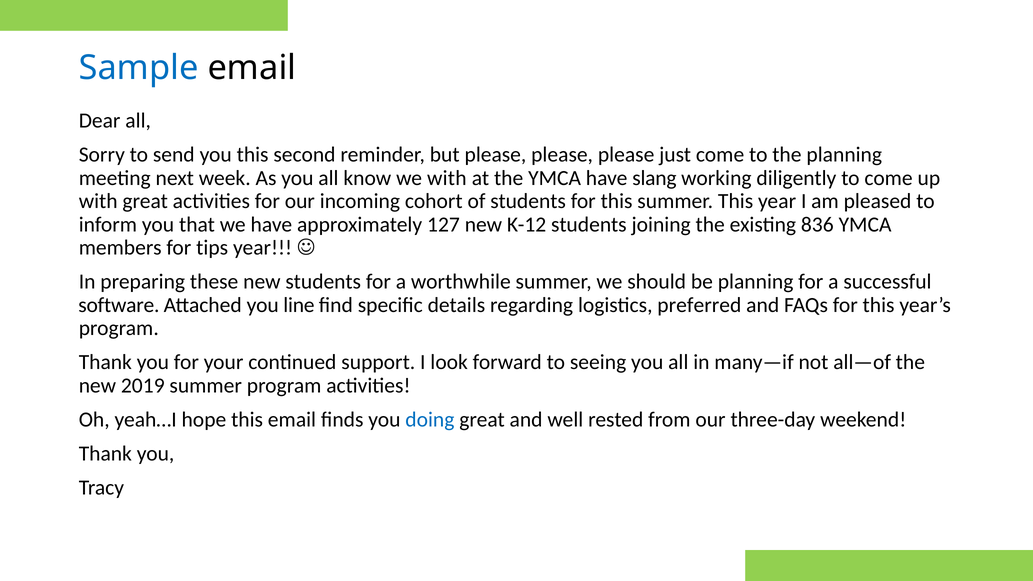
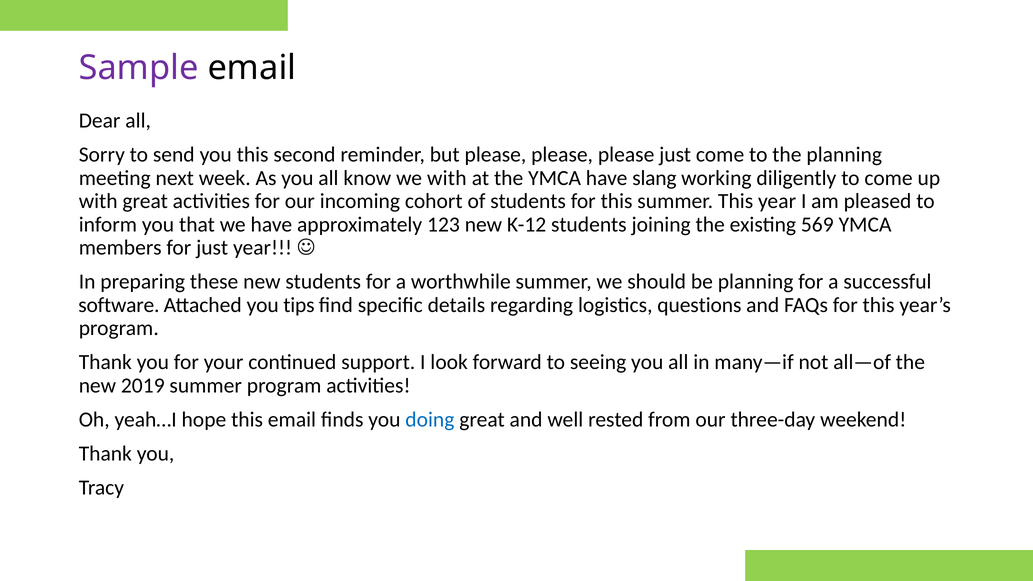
Sample colour: blue -> purple
127: 127 -> 123
836: 836 -> 569
for tips: tips -> just
line: line -> tips
preferred: preferred -> questions
